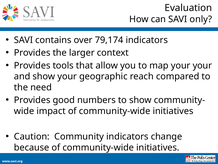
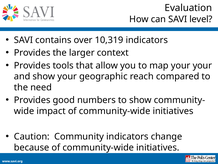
only: only -> level
79,174: 79,174 -> 10,319
